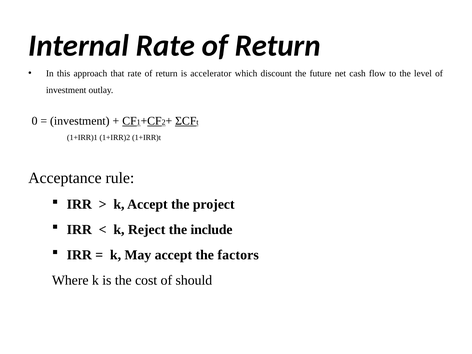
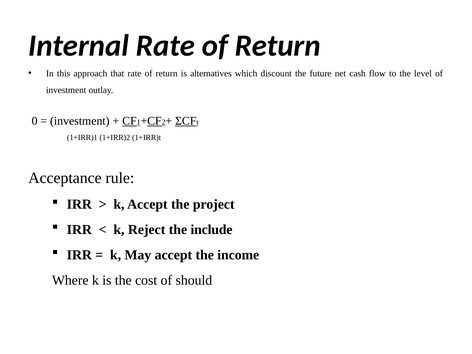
accelerator: accelerator -> alternatives
factors: factors -> income
